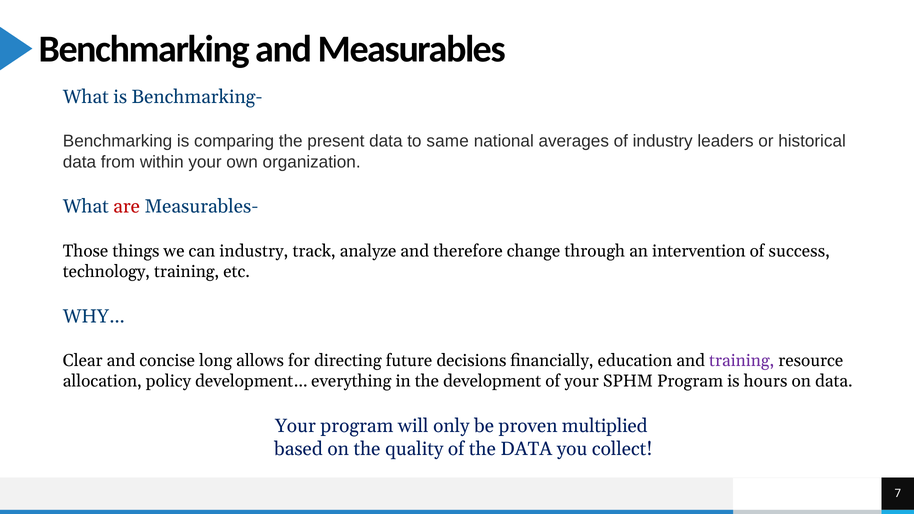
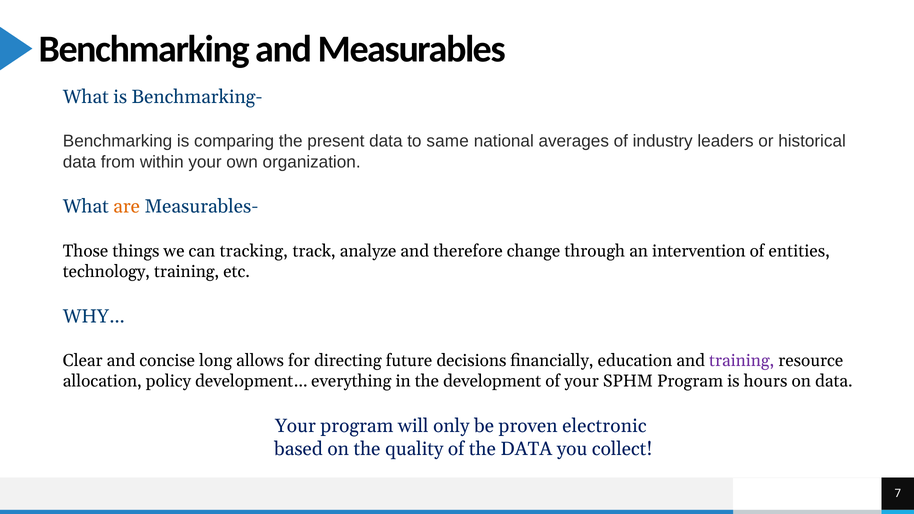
are colour: red -> orange
can industry: industry -> tracking
success: success -> entities
multiplied: multiplied -> electronic
